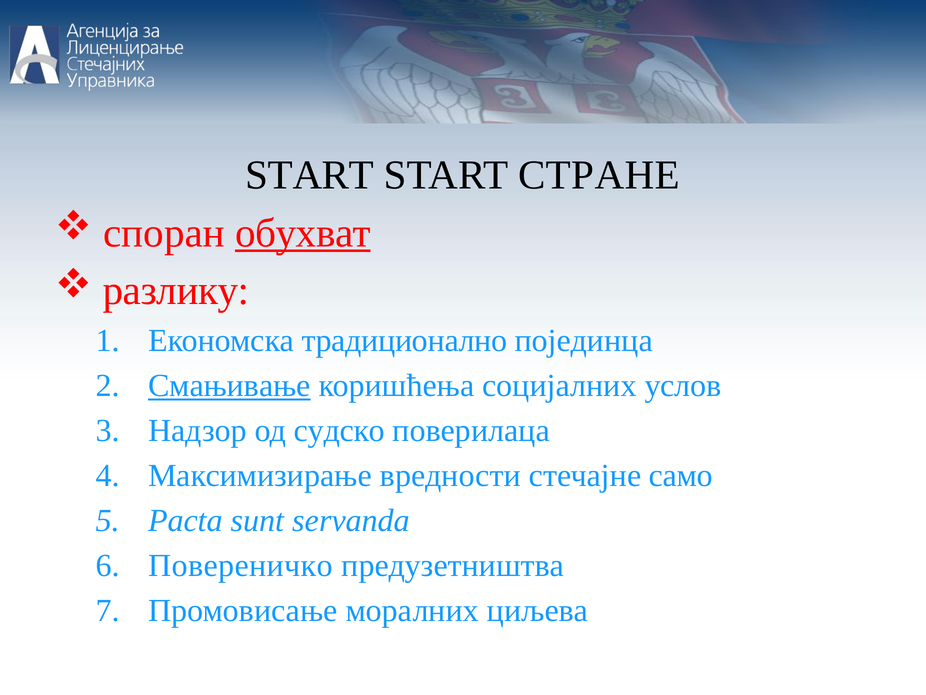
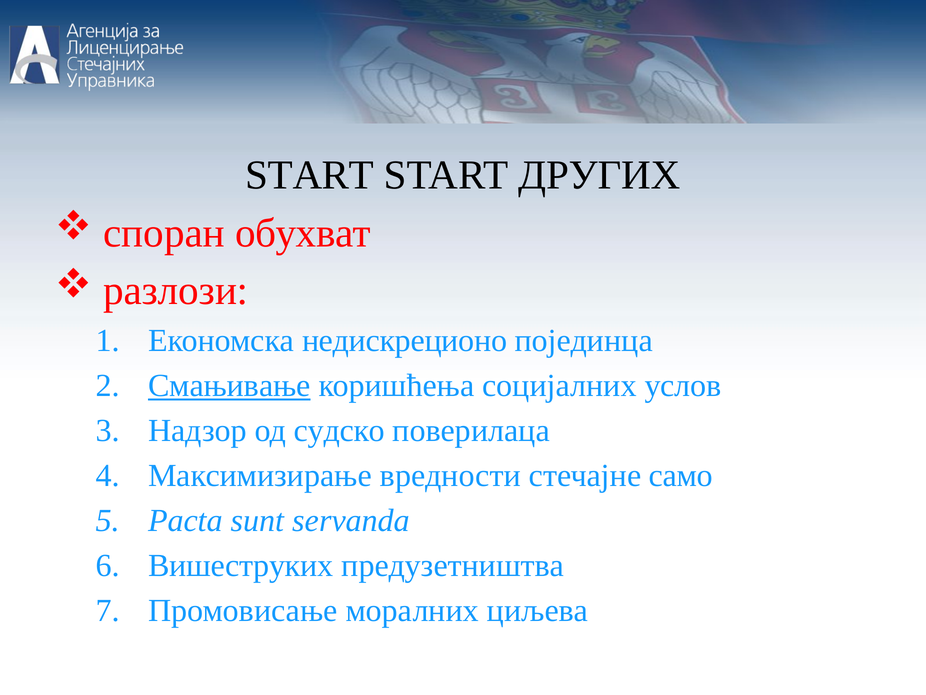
СТРАНЕ: СТРАНЕ -> ДРУГИХ
обухват underline: present -> none
разлику: разлику -> разлози
традиционално: традиционално -> недискреционо
Повереничко: Повереничко -> Вишеструких
